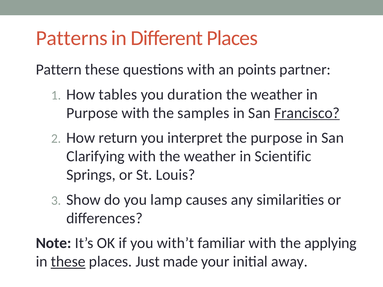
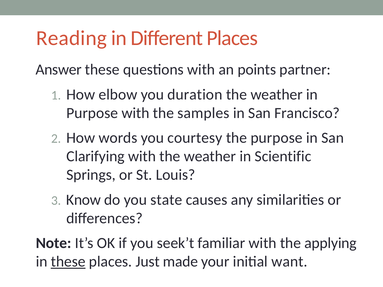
Patterns: Patterns -> Reading
Pattern: Pattern -> Answer
tables: tables -> elbow
Francisco underline: present -> none
return: return -> words
interpret: interpret -> courtesy
Show: Show -> Know
lamp: lamp -> state
with’t: with’t -> seek’t
away: away -> want
